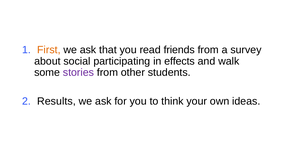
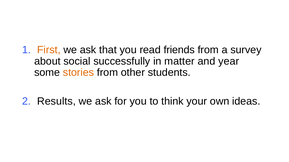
participating: participating -> successfully
effects: effects -> matter
walk: walk -> year
stories colour: purple -> orange
